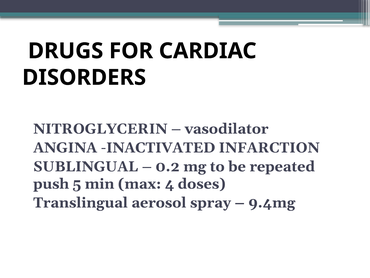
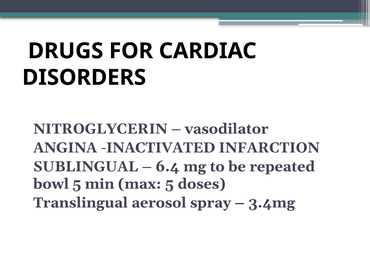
0.2: 0.2 -> 6.4
push: push -> bowl
max 4: 4 -> 5
9.4mg: 9.4mg -> 3.4mg
